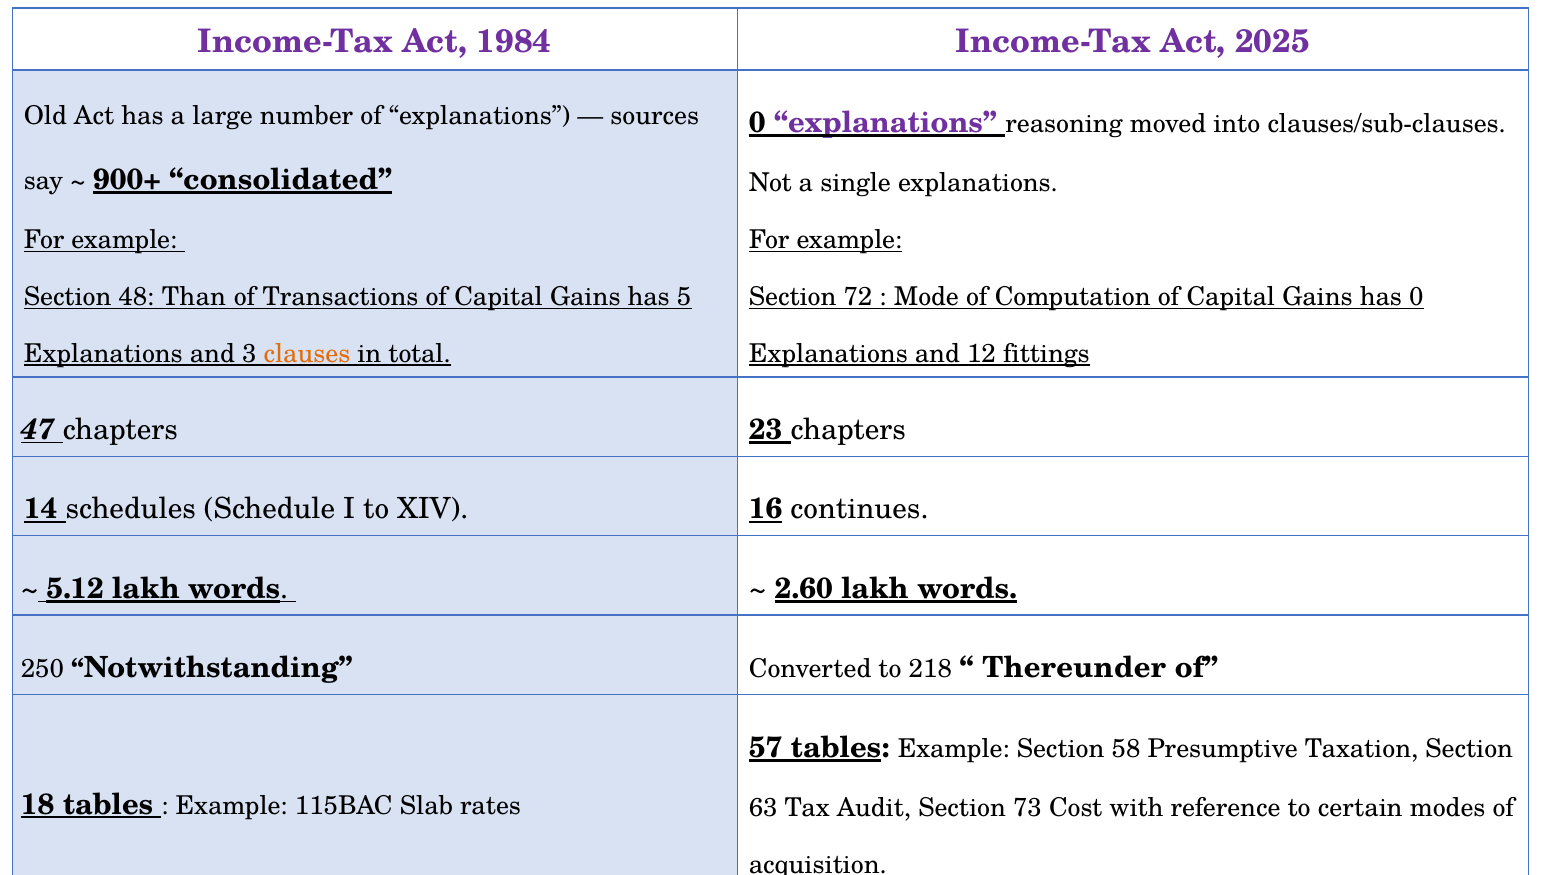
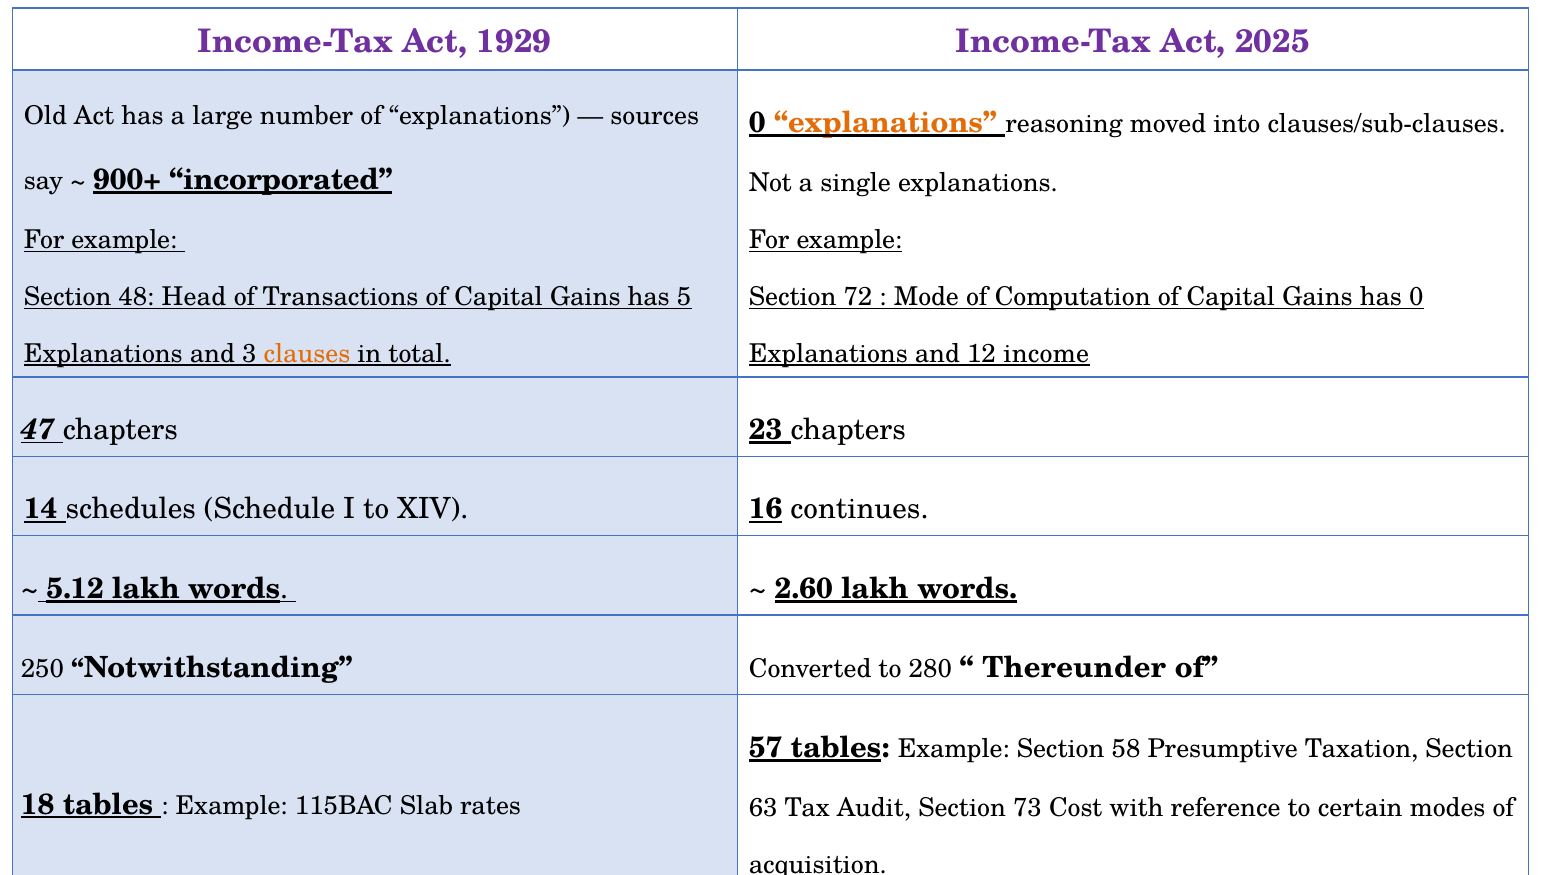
1984: 1984 -> 1929
explanations at (886, 123) colour: purple -> orange
900+ consolidated: consolidated -> incorporated
Than: Than -> Head
fittings: fittings -> income
218: 218 -> 280
